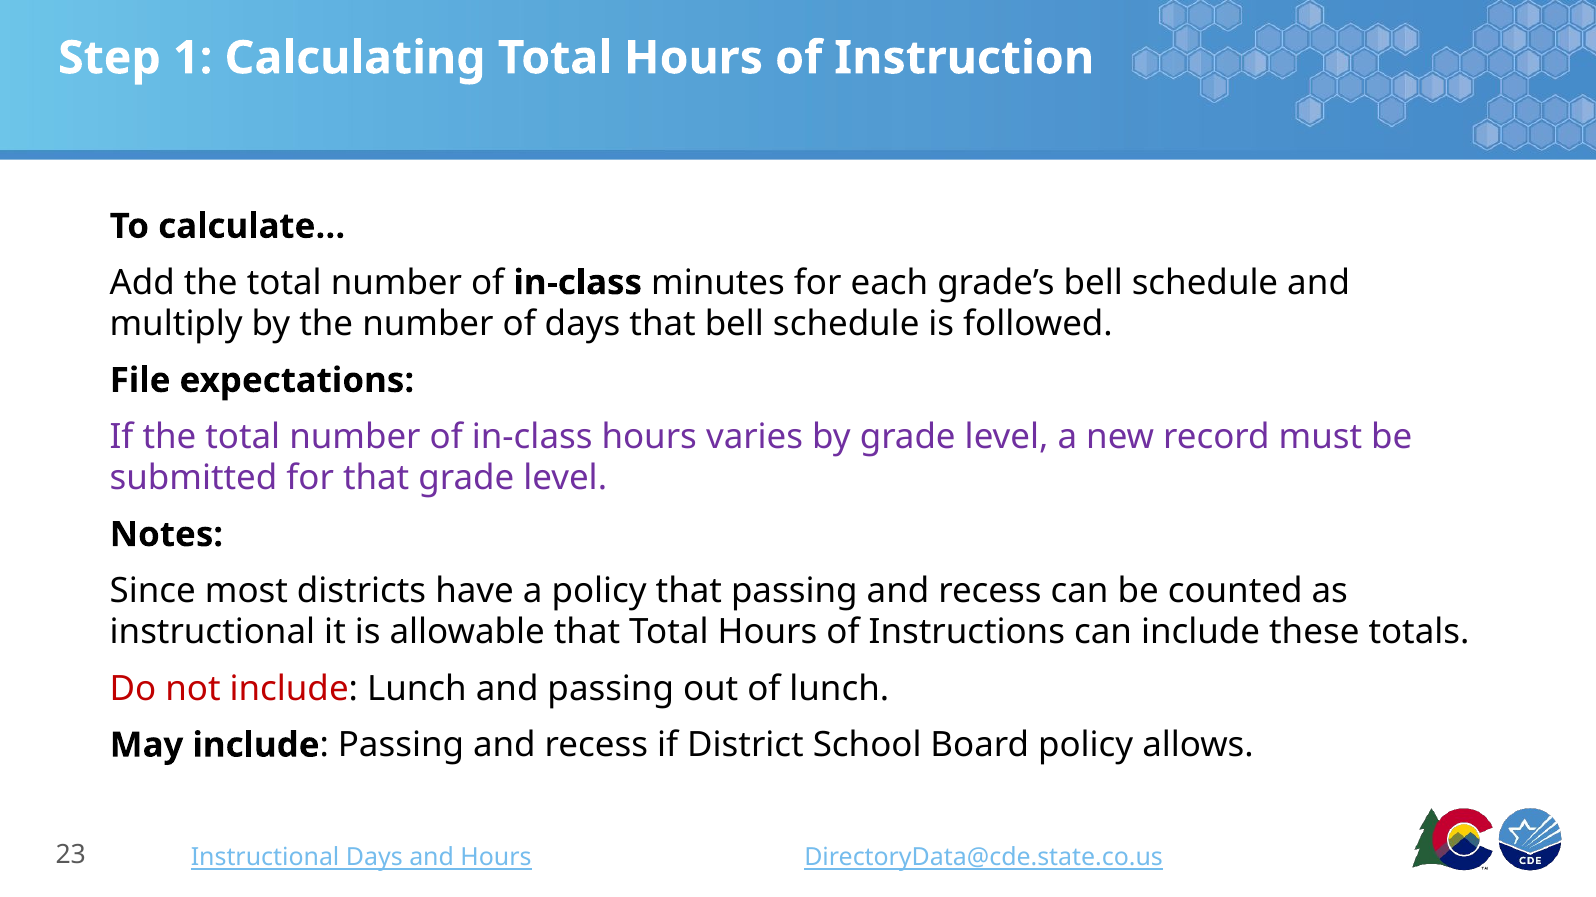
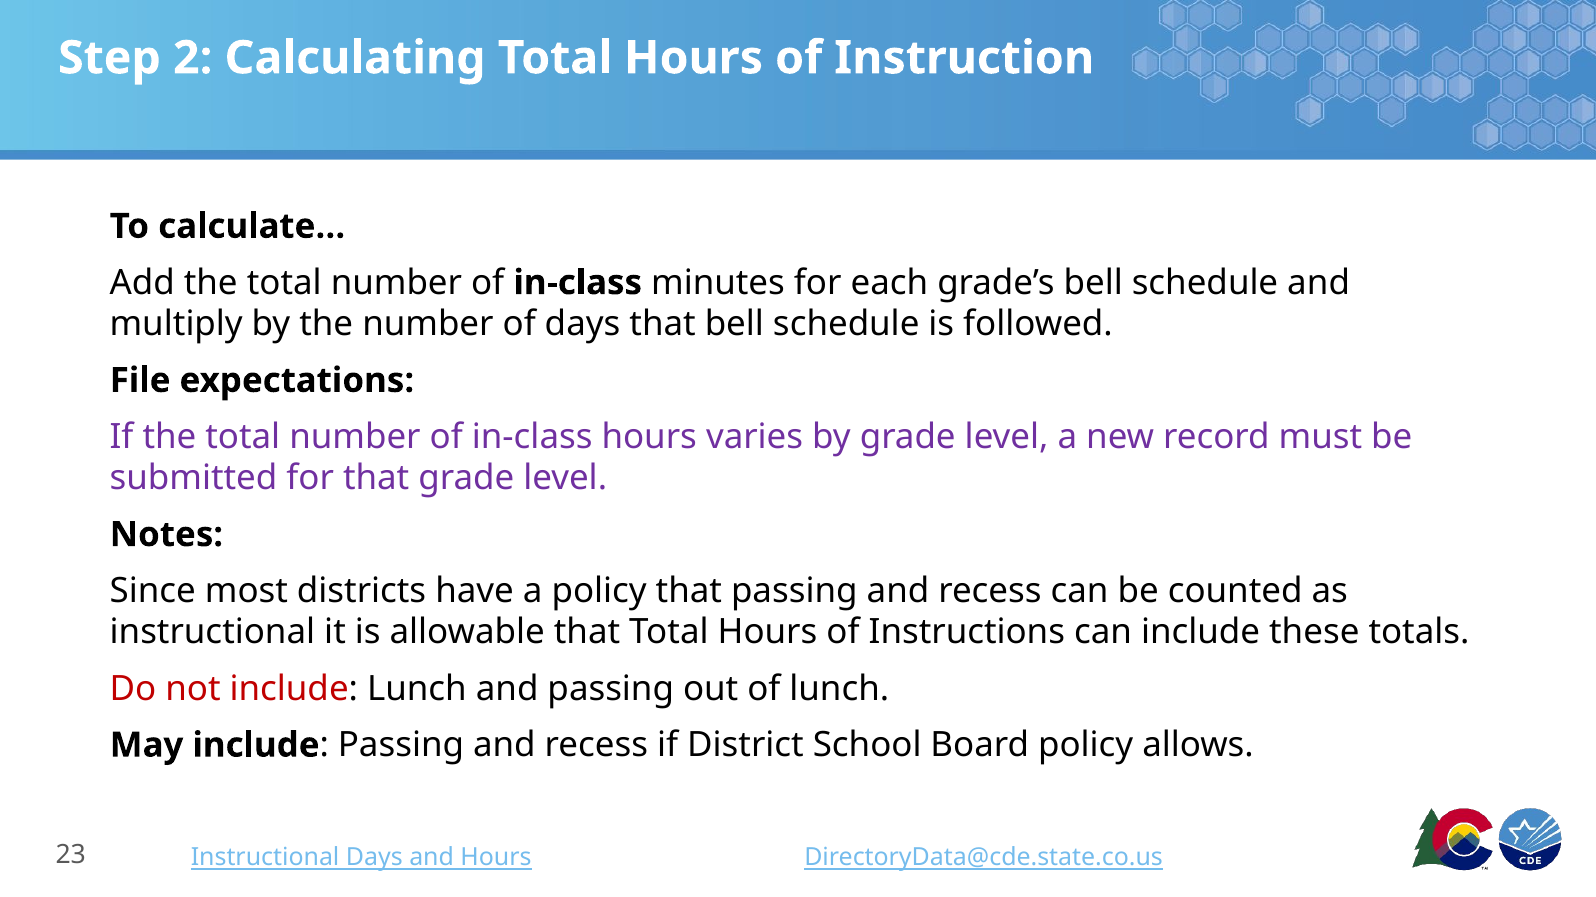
1: 1 -> 2
